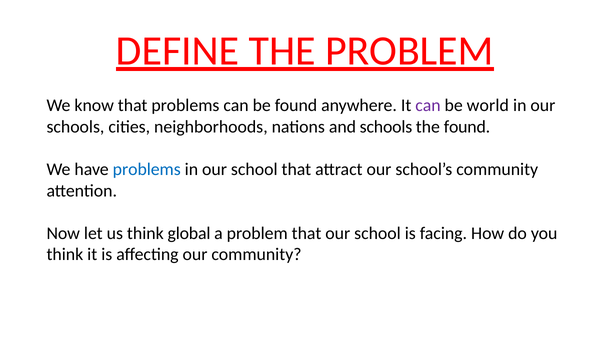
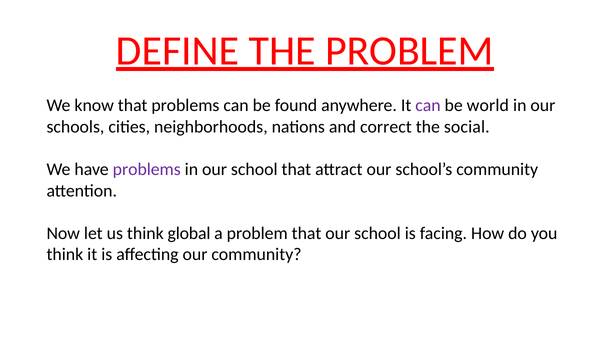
and schools: schools -> correct
the found: found -> social
problems at (147, 169) colour: blue -> purple
